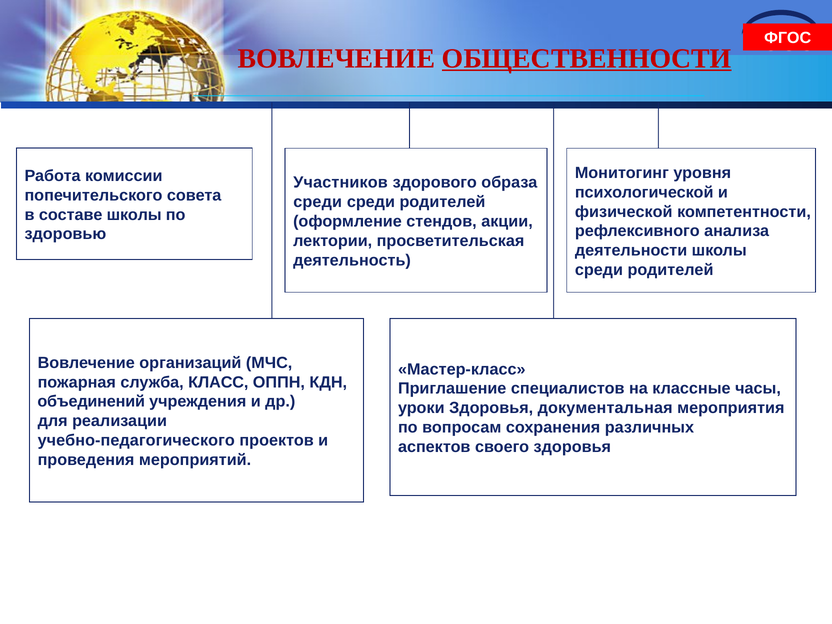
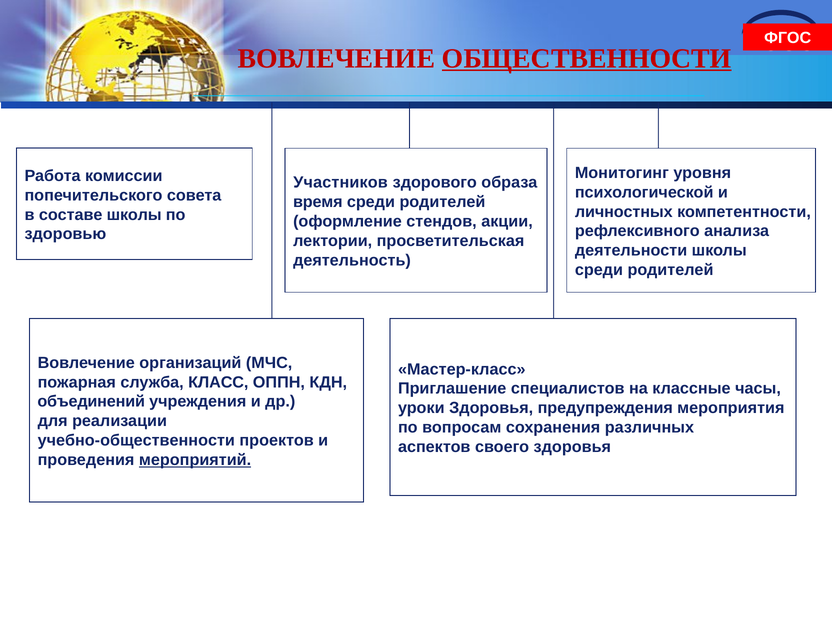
среди at (318, 202): среди -> время
физической: физической -> личностных
документальная: документальная -> предупреждения
учебно-педагогического: учебно-педагогического -> учебно-общественности
мероприятий underline: none -> present
